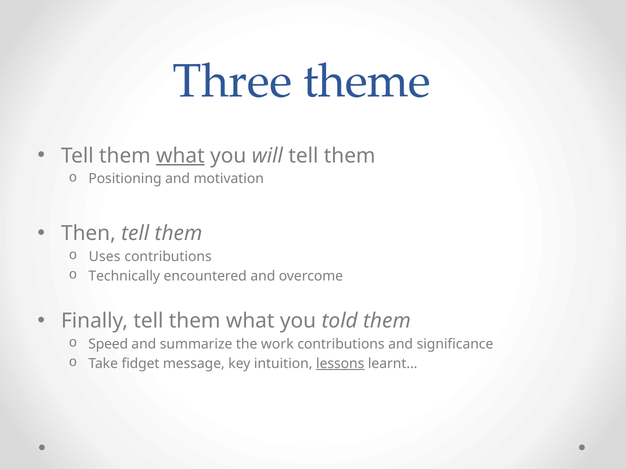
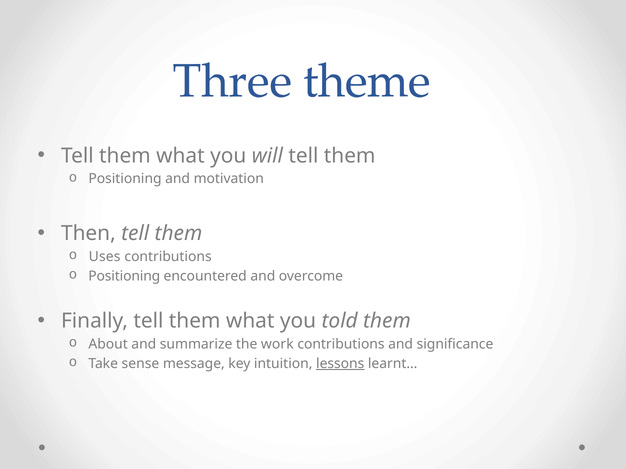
what at (180, 156) underline: present -> none
Technically at (124, 276): Technically -> Positioning
Speed: Speed -> About
fidget: fidget -> sense
